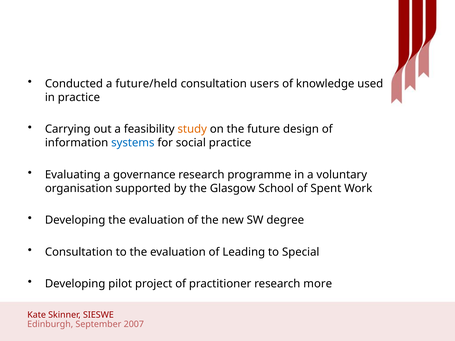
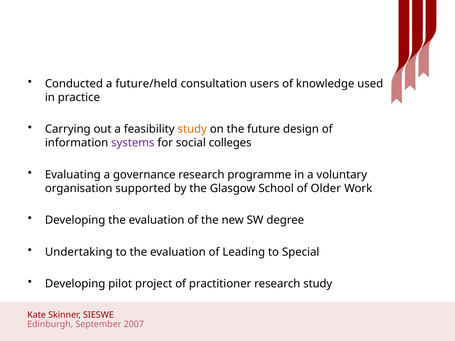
systems colour: blue -> purple
social practice: practice -> colleges
Spent: Spent -> Older
Consultation at (79, 252): Consultation -> Undertaking
research more: more -> study
